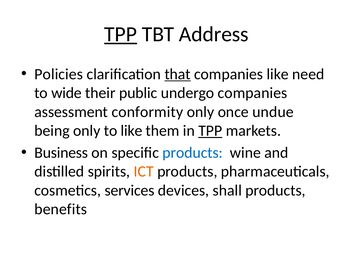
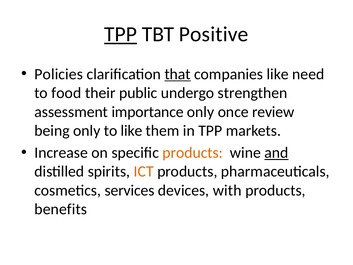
Address: Address -> Positive
wide: wide -> food
undergo companies: companies -> strengthen
conformity: conformity -> importance
undue: undue -> review
TPP at (210, 131) underline: present -> none
Business: Business -> Increase
products at (193, 153) colour: blue -> orange
and underline: none -> present
shall: shall -> with
